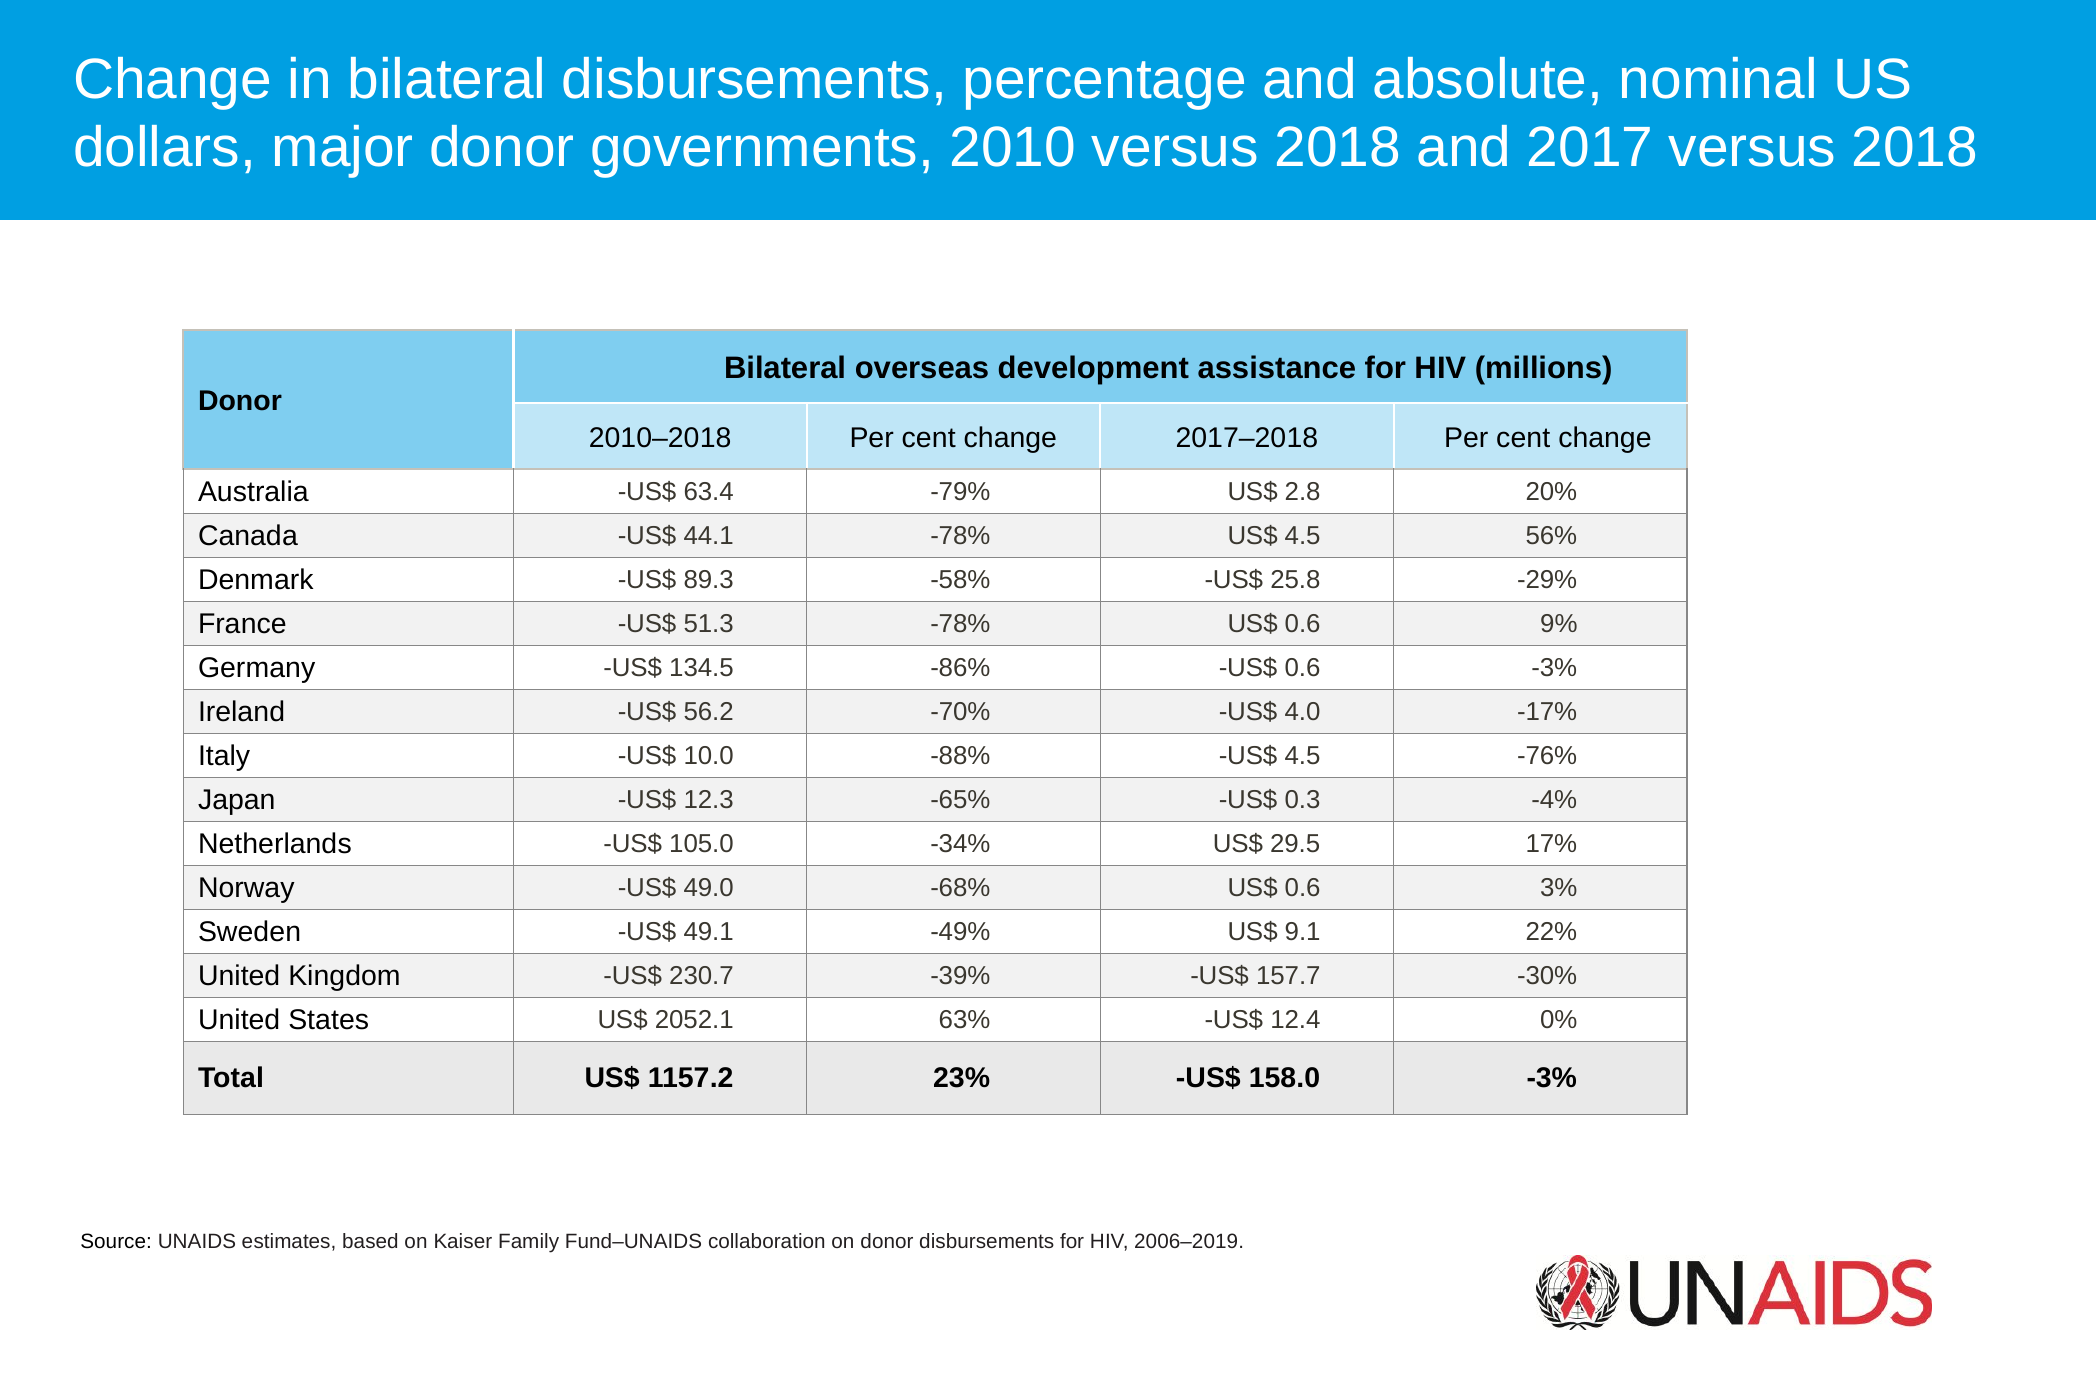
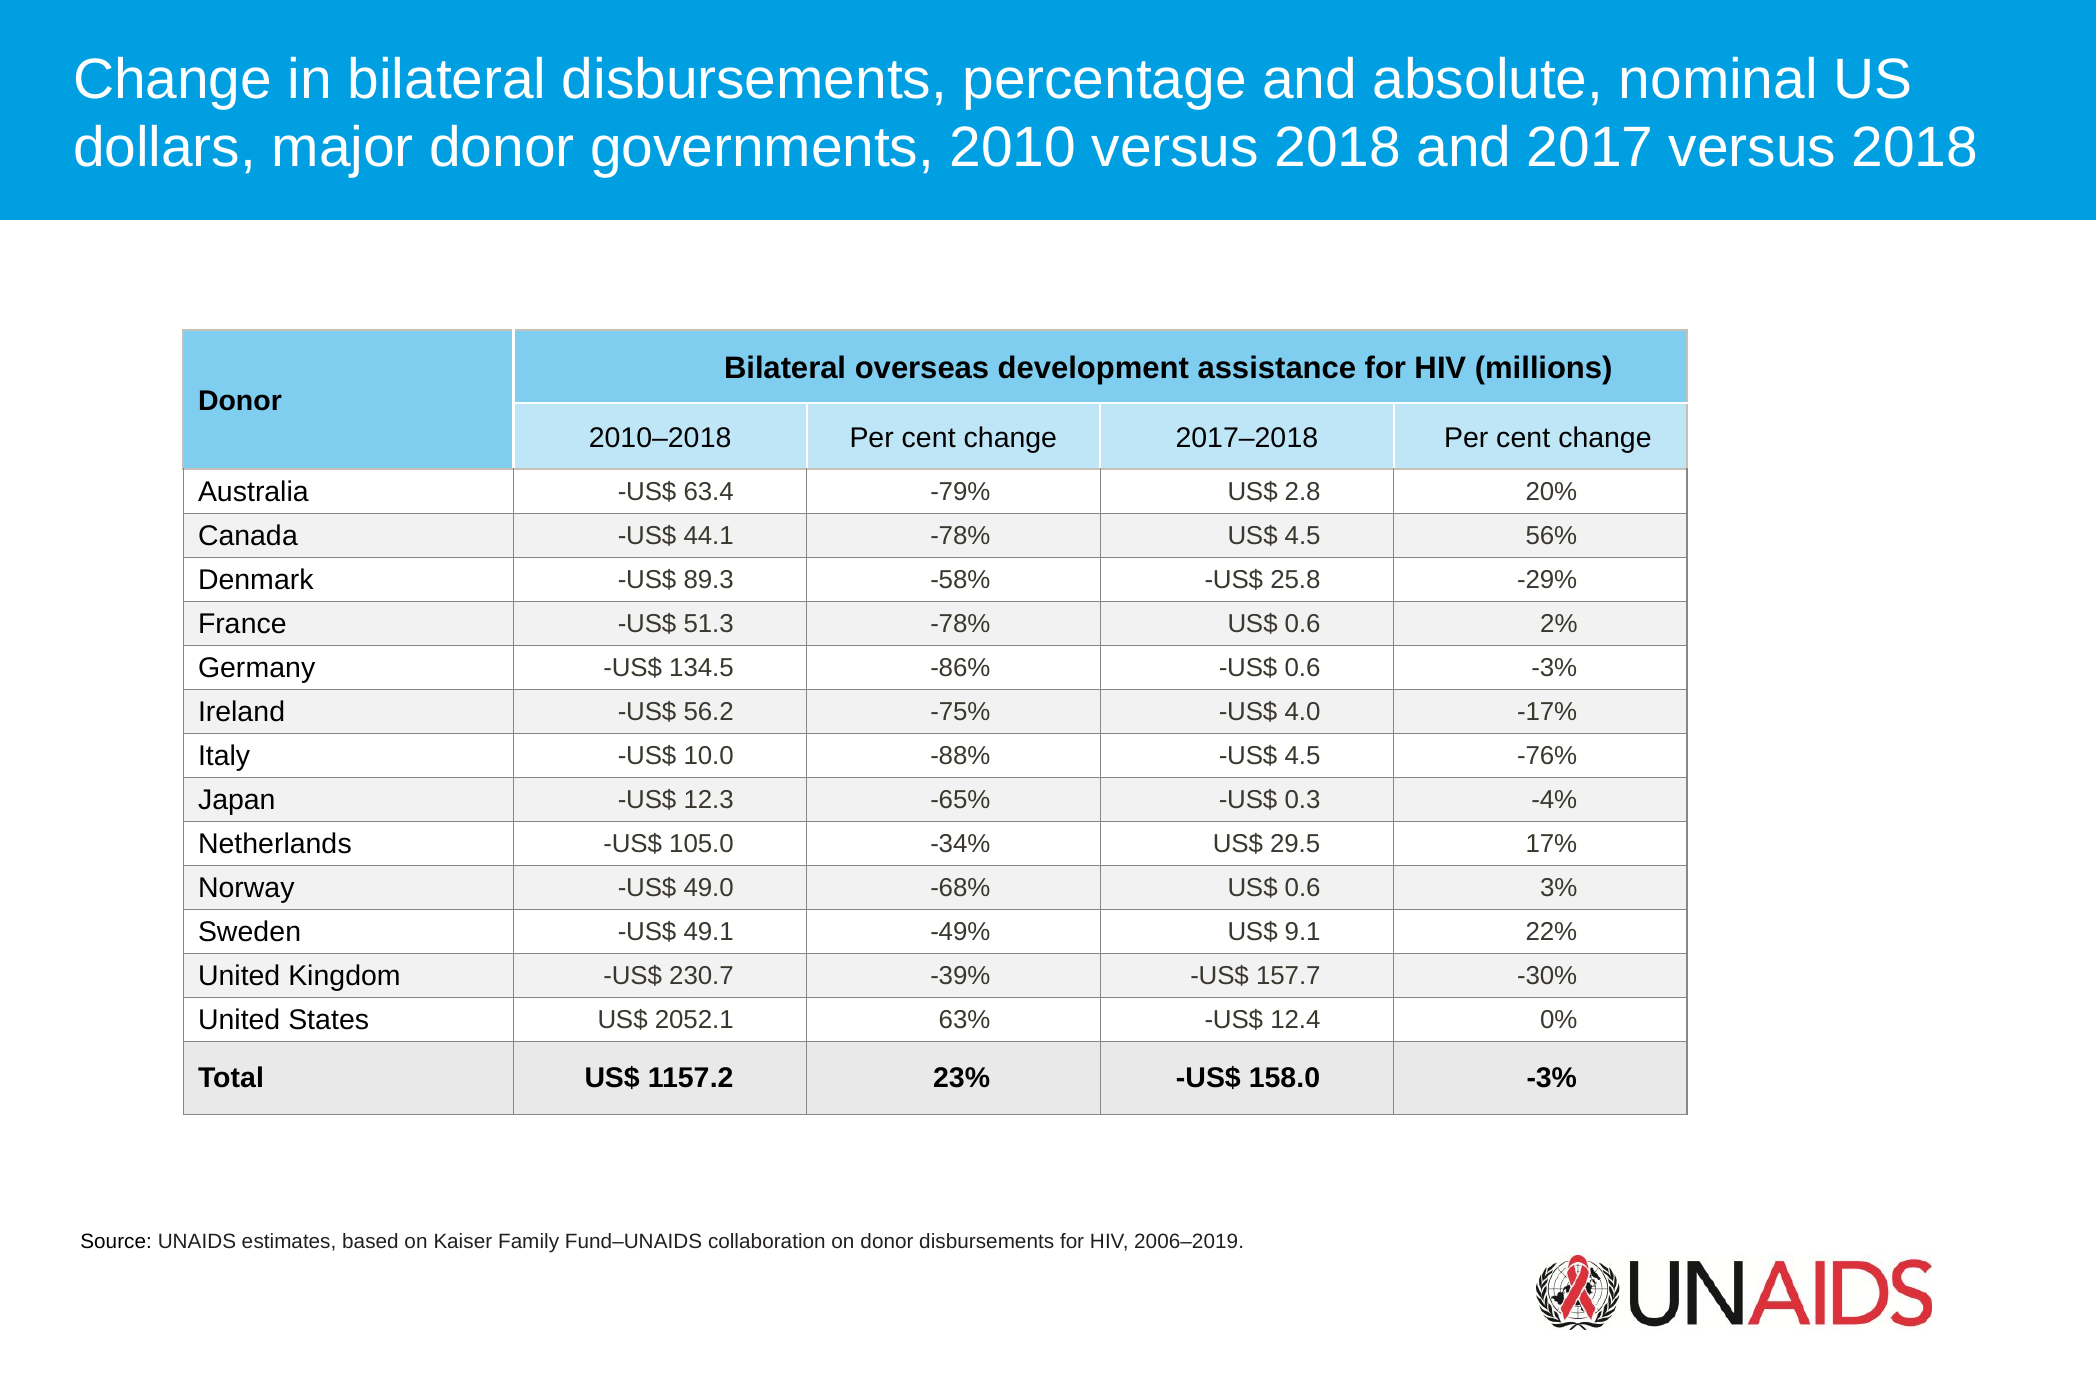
9%: 9% -> 2%
-70%: -70% -> -75%
